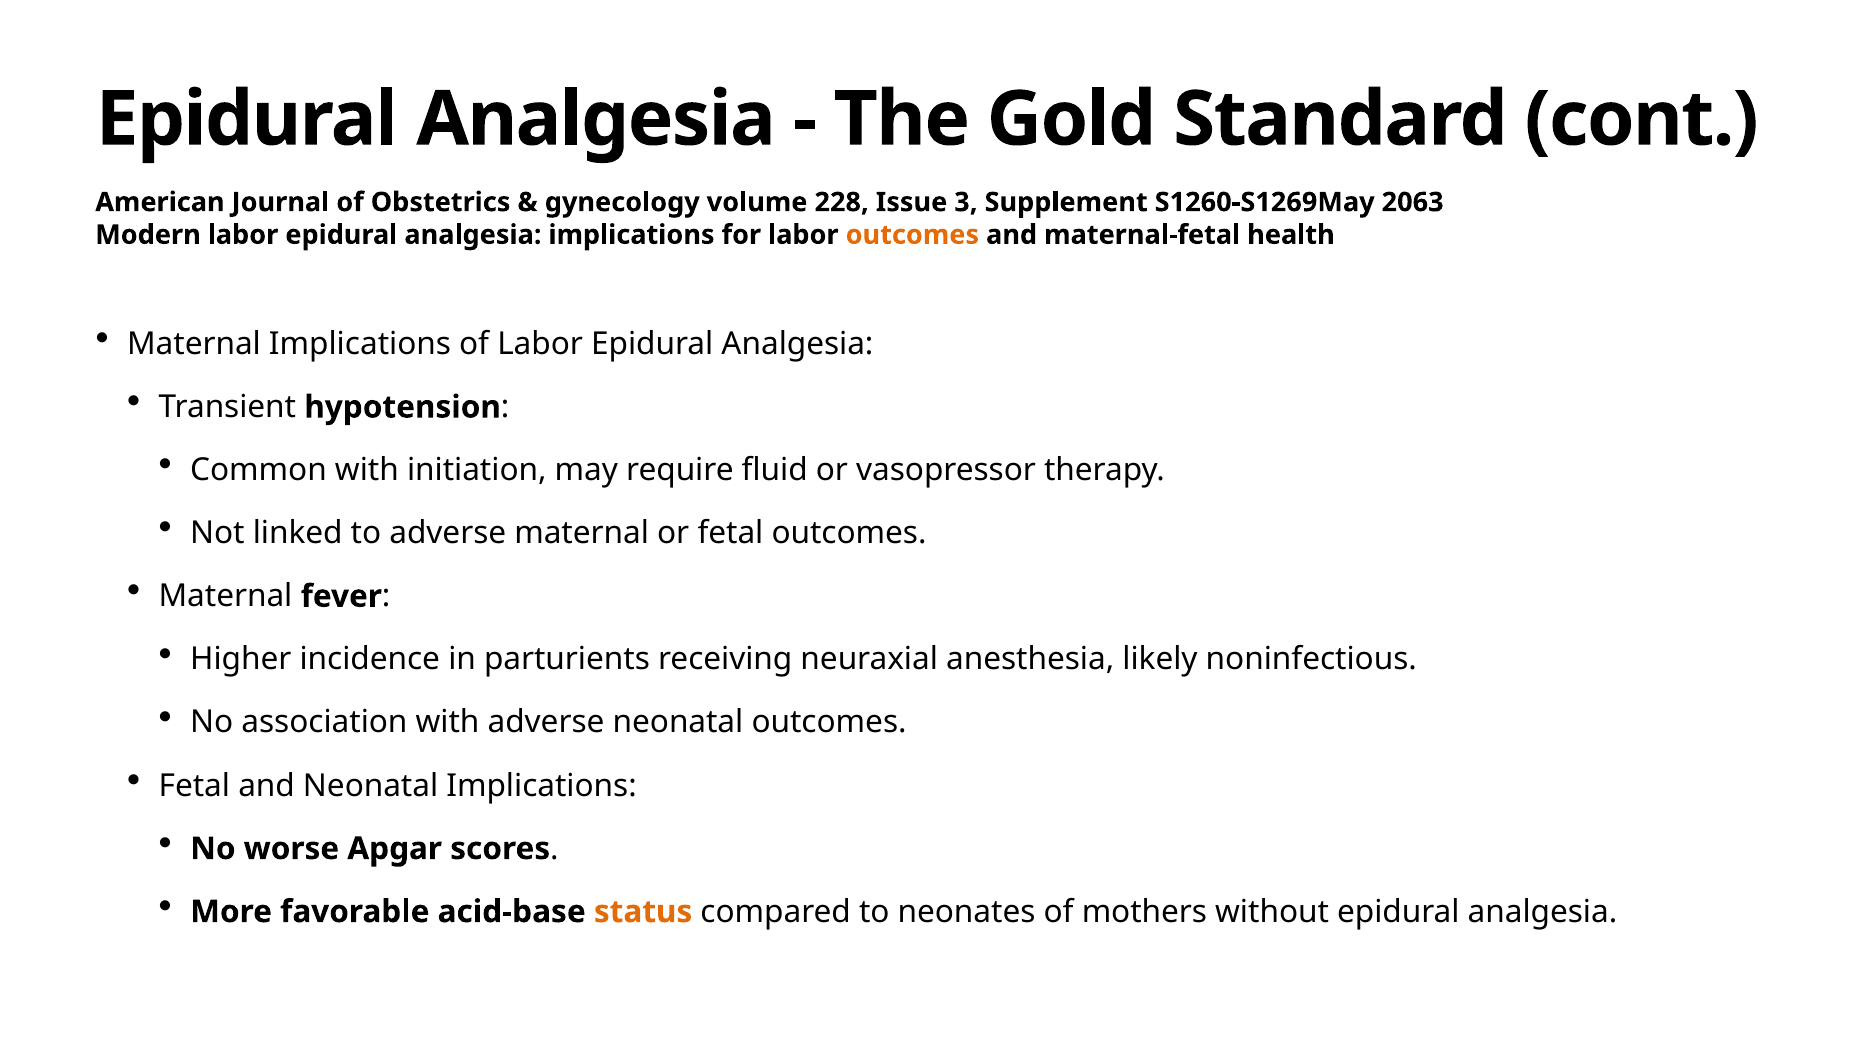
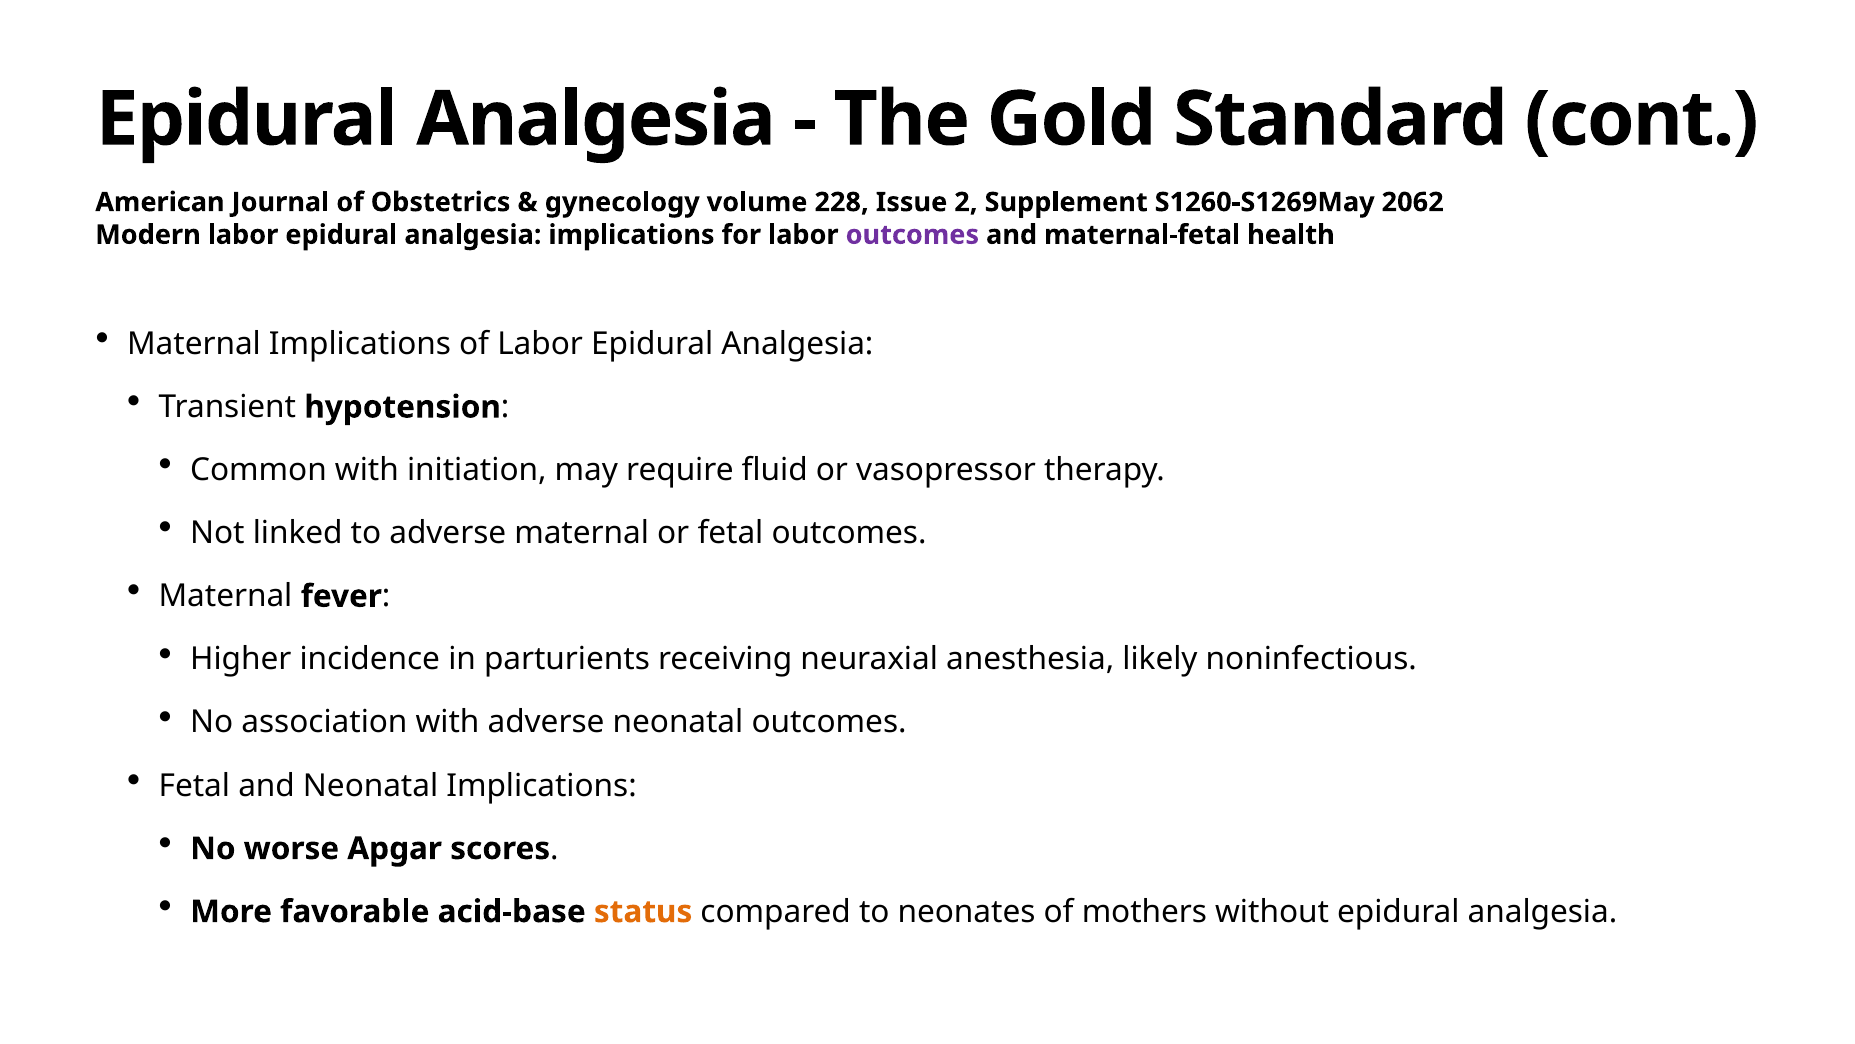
3: 3 -> 2
2063: 2063 -> 2062
outcomes at (912, 235) colour: orange -> purple
